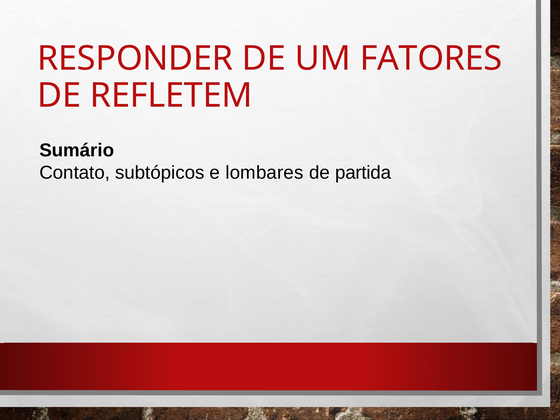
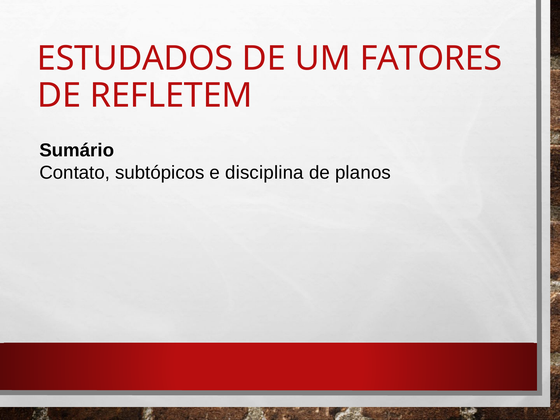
RESPONDER: RESPONDER -> ESTUDADOS
lombares: lombares -> disciplina
partida: partida -> planos
